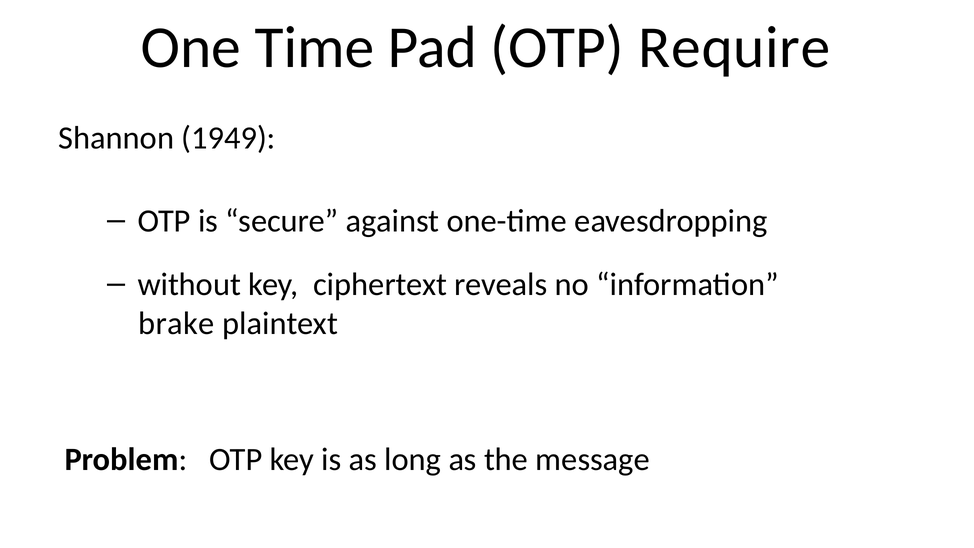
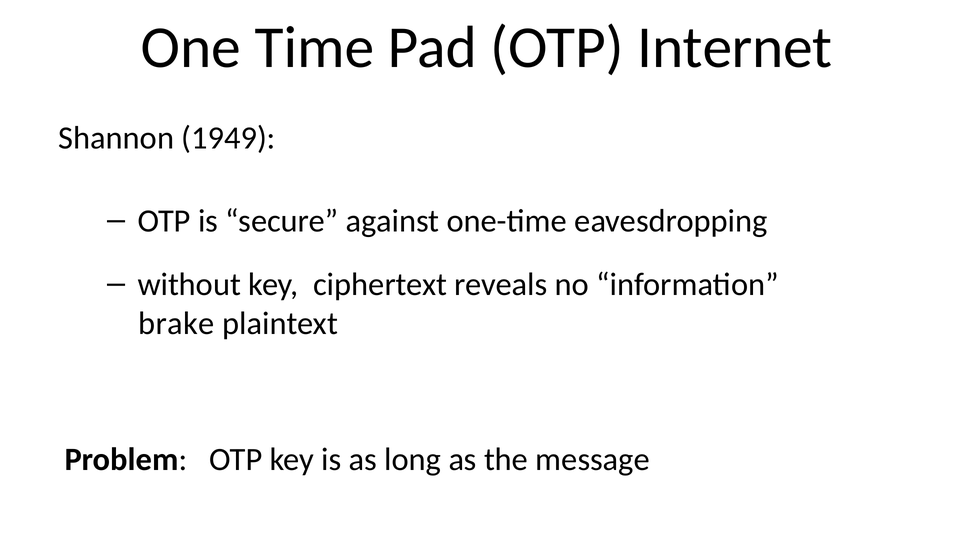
Require: Require -> Internet
